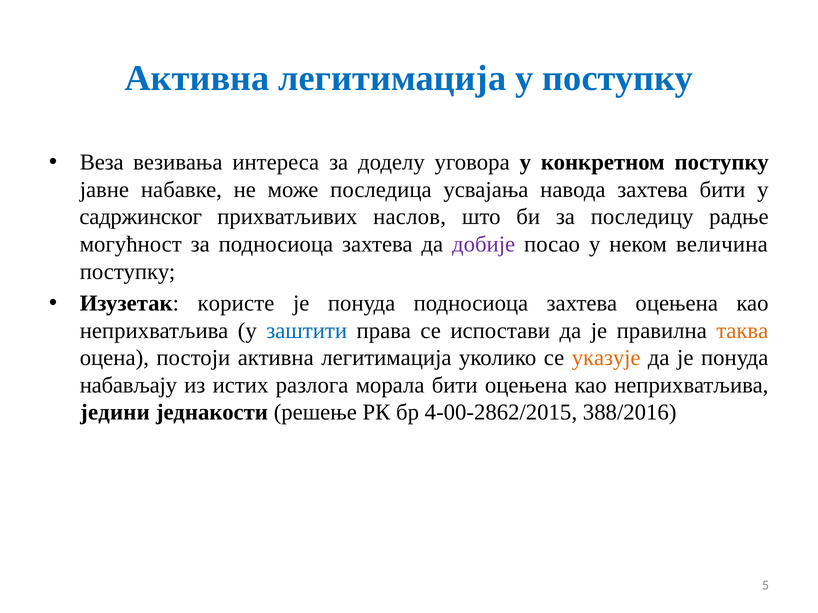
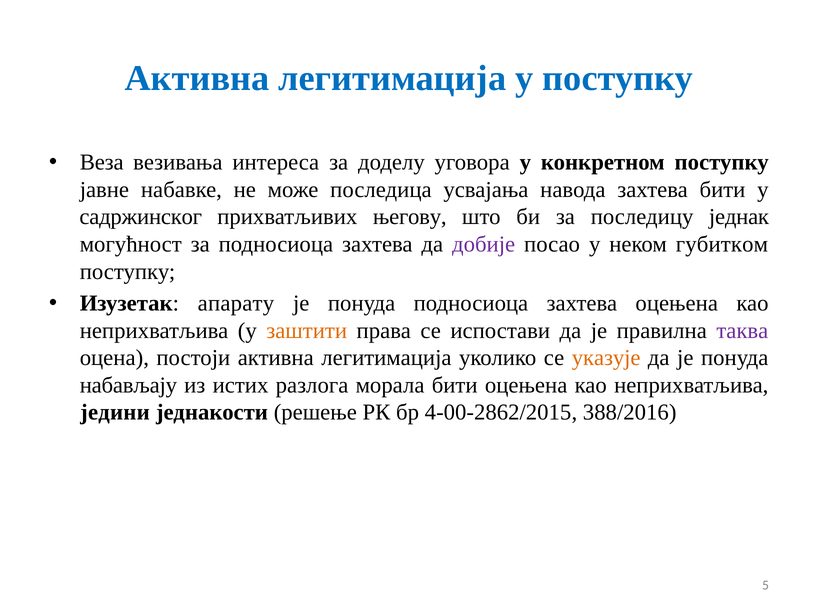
наслов: наслов -> његову
радње: радње -> једнак
величина: величина -> губитком
користе: користе -> апарату
заштити colour: blue -> orange
таква colour: orange -> purple
